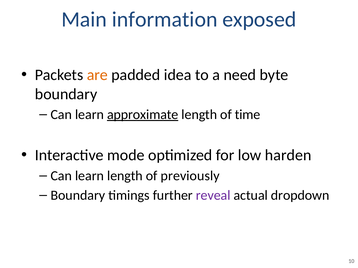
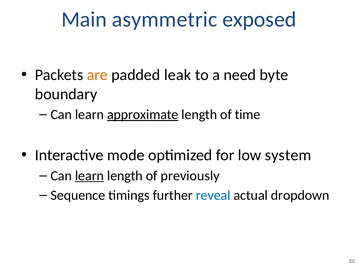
information: information -> asymmetric
idea: idea -> leak
harden: harden -> system
learn at (89, 176) underline: none -> present
Boundary at (78, 196): Boundary -> Sequence
reveal colour: purple -> blue
